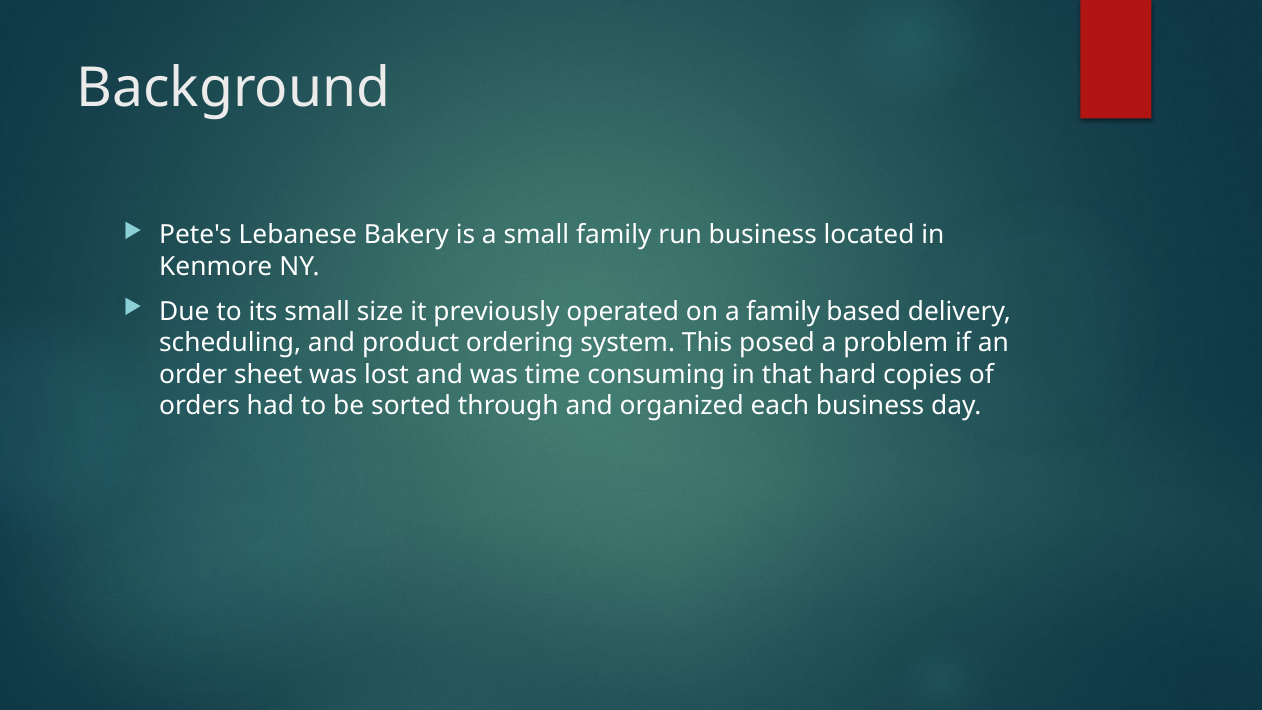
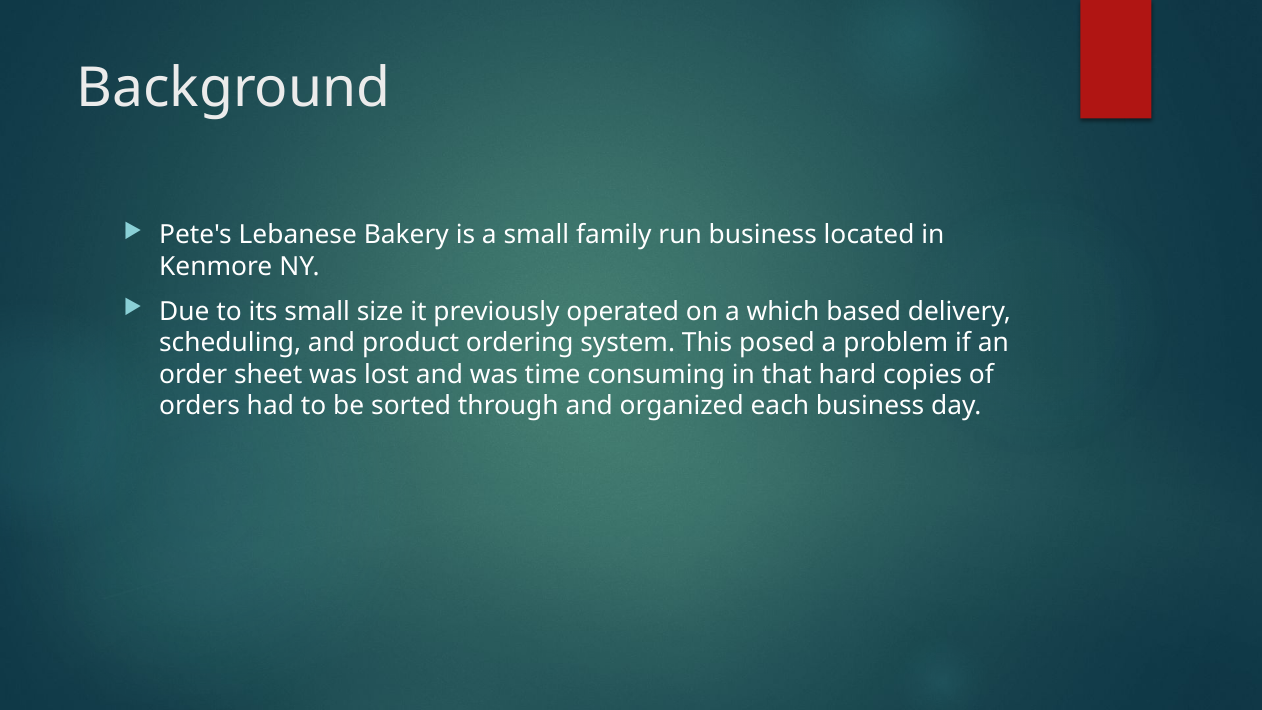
a family: family -> which
